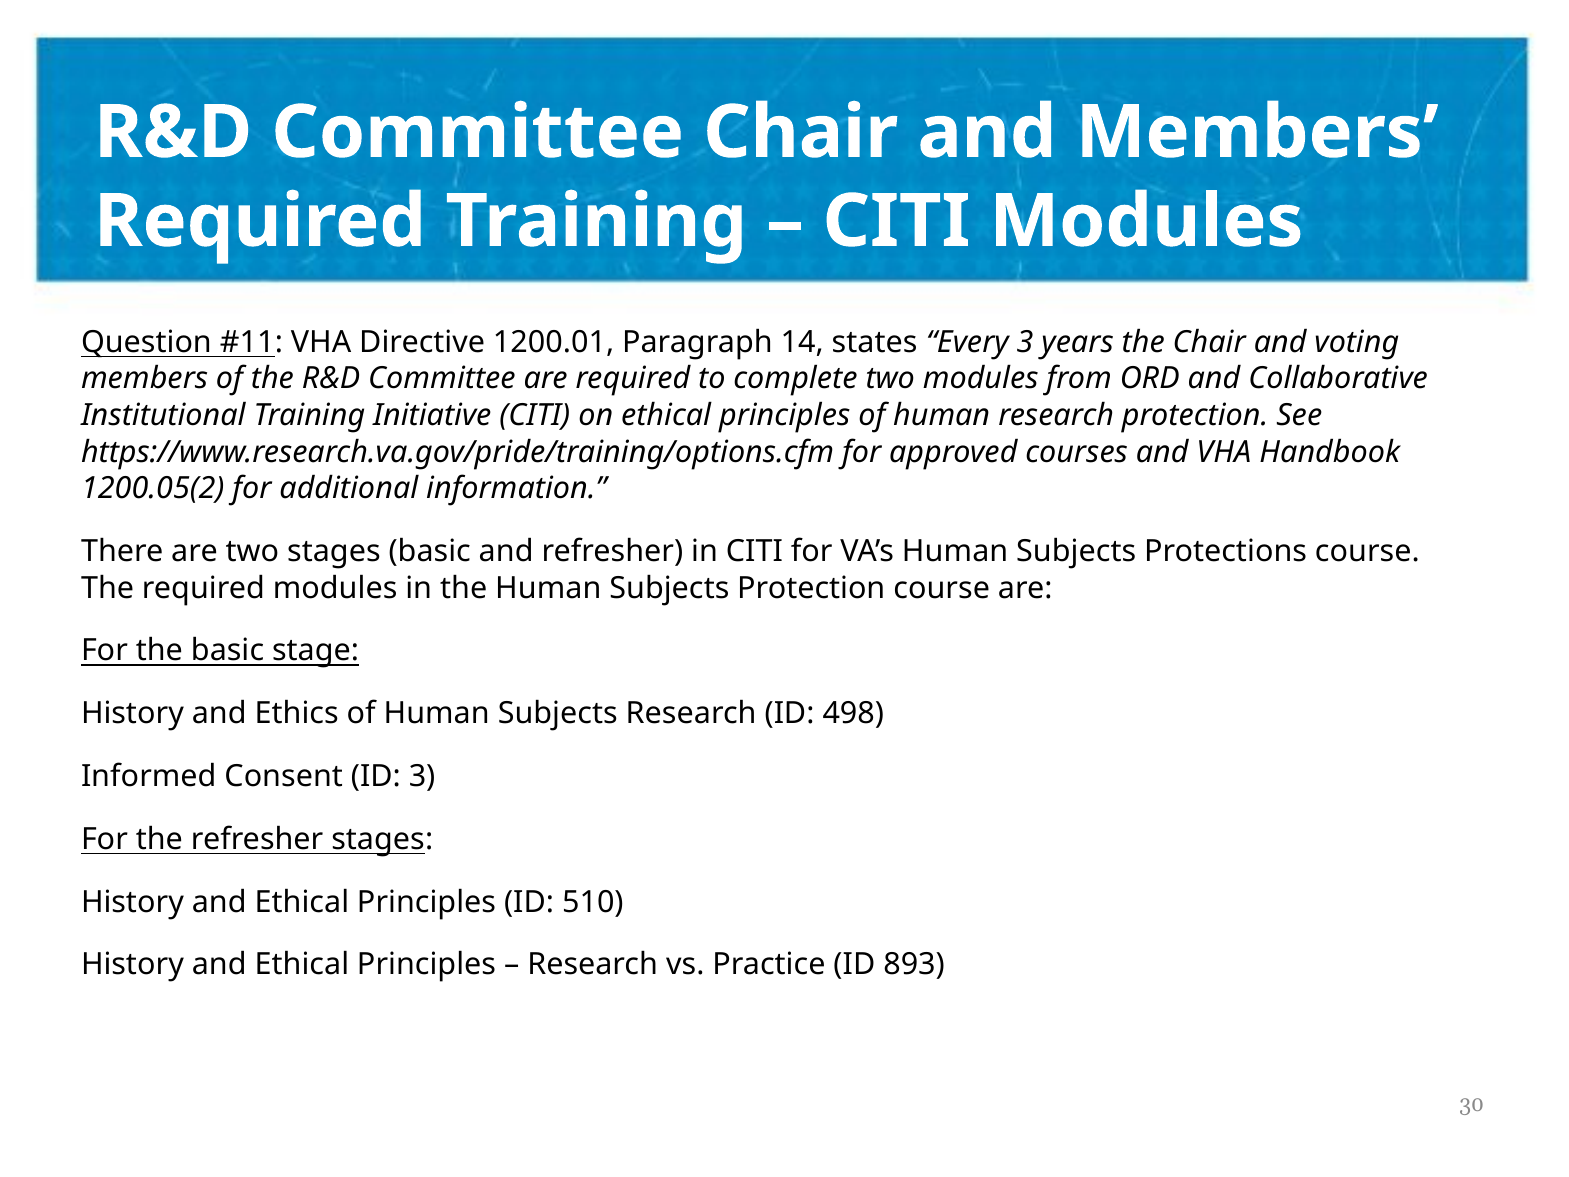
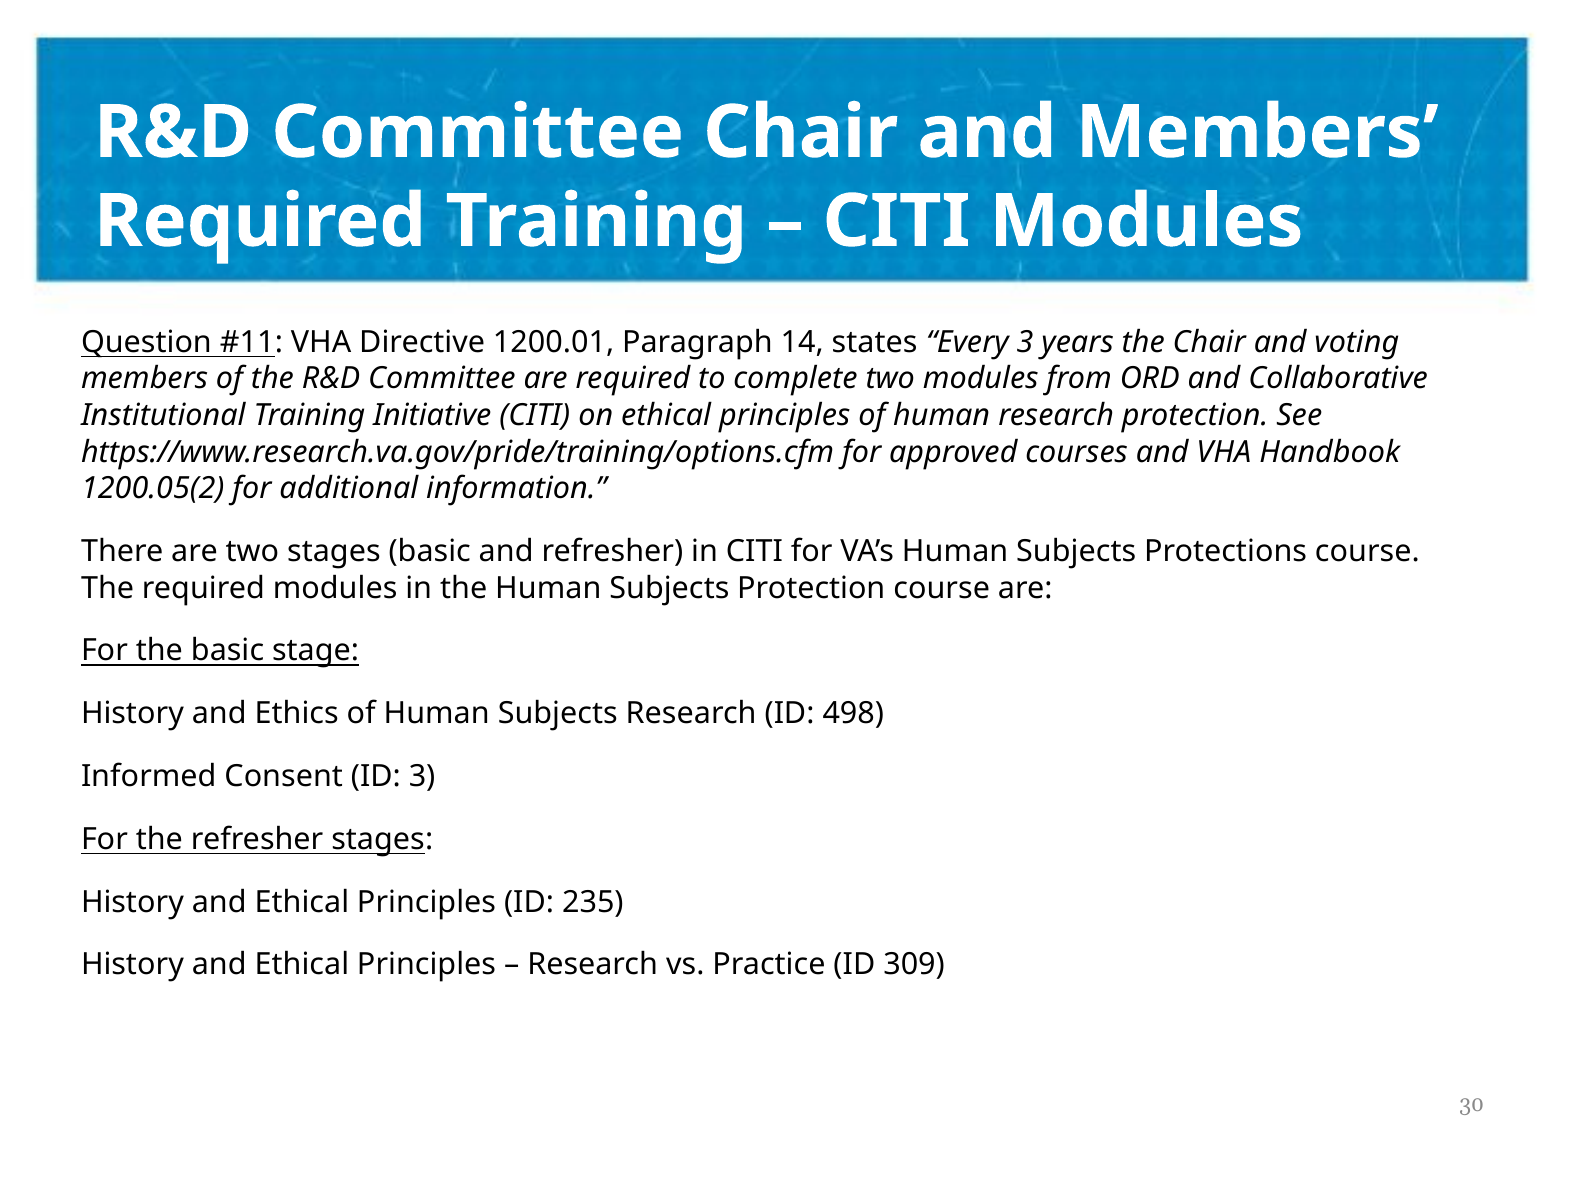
510: 510 -> 235
893: 893 -> 309
